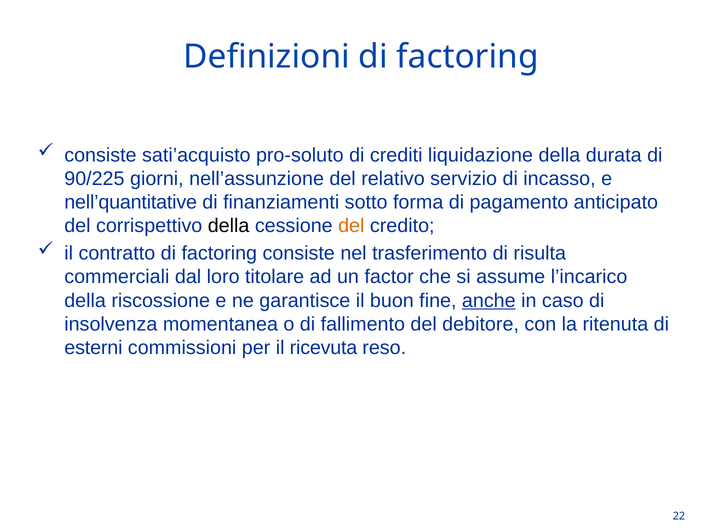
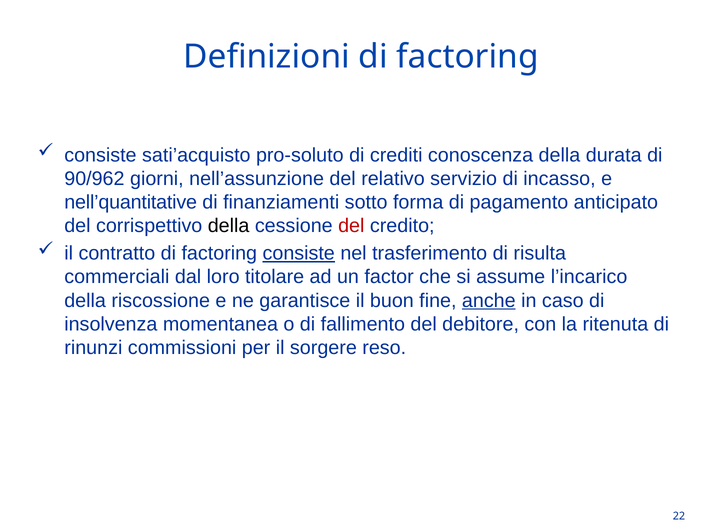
liquidazione: liquidazione -> conoscenza
90/225: 90/225 -> 90/962
del at (351, 226) colour: orange -> red
consiste at (299, 254) underline: none -> present
esterni: esterni -> rinunzi
ricevuta: ricevuta -> sorgere
